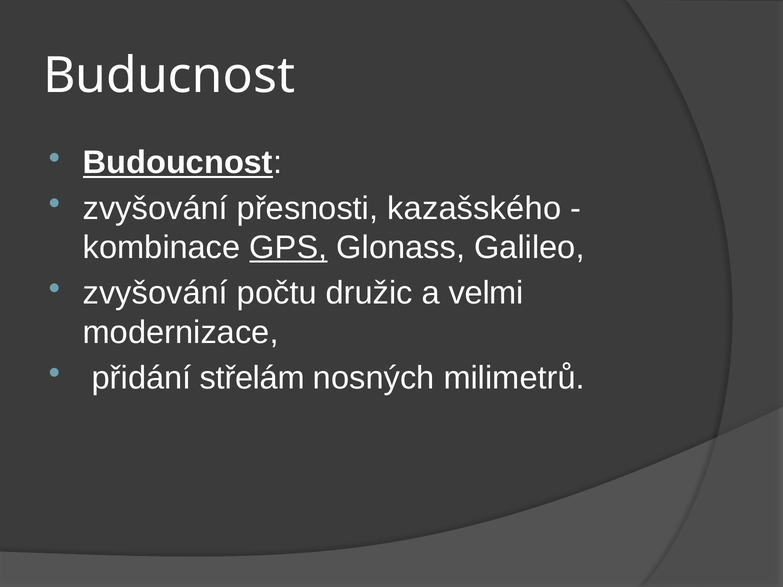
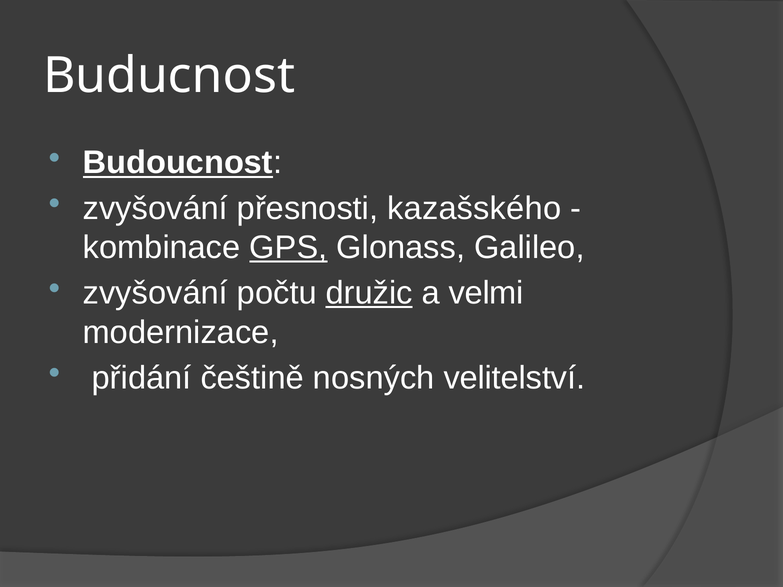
družic underline: none -> present
střelám: střelám -> češtině
milimetrů: milimetrů -> velitelství
